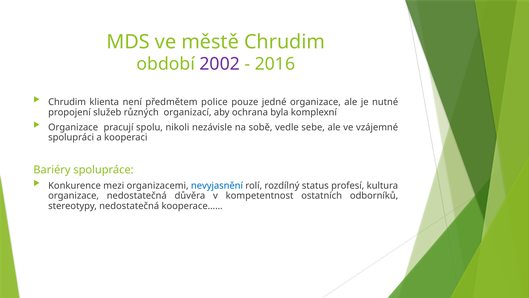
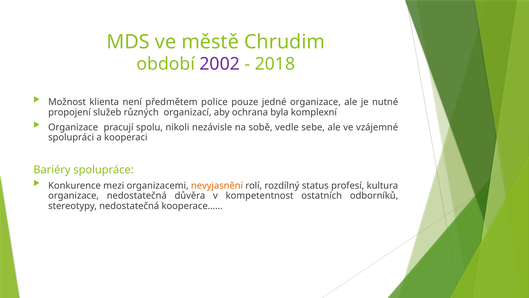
2016: 2016 -> 2018
Chrudim at (67, 102): Chrudim -> Možnost
nevyjasnění colour: blue -> orange
